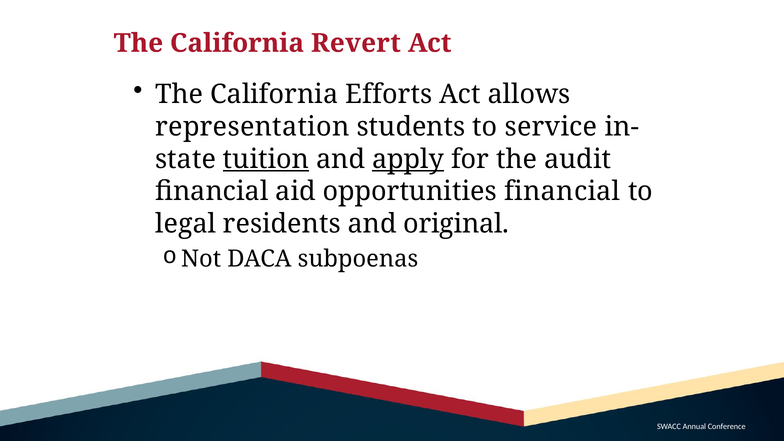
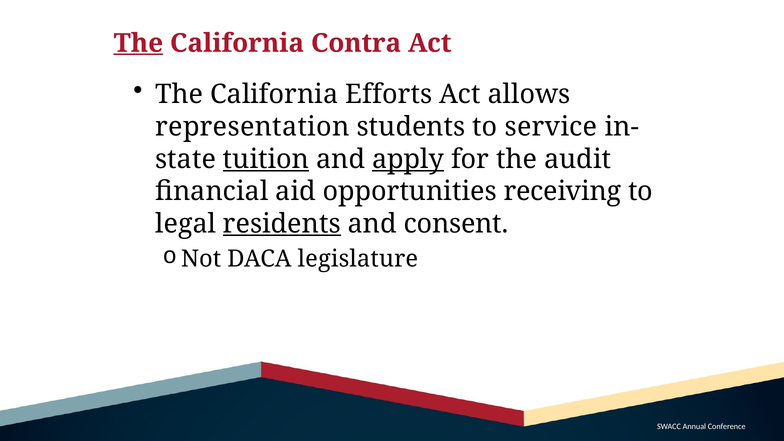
The at (138, 43) underline: none -> present
Revert: Revert -> Contra
opportunities financial: financial -> receiving
residents underline: none -> present
original: original -> consent
subpoenas: subpoenas -> legislature
